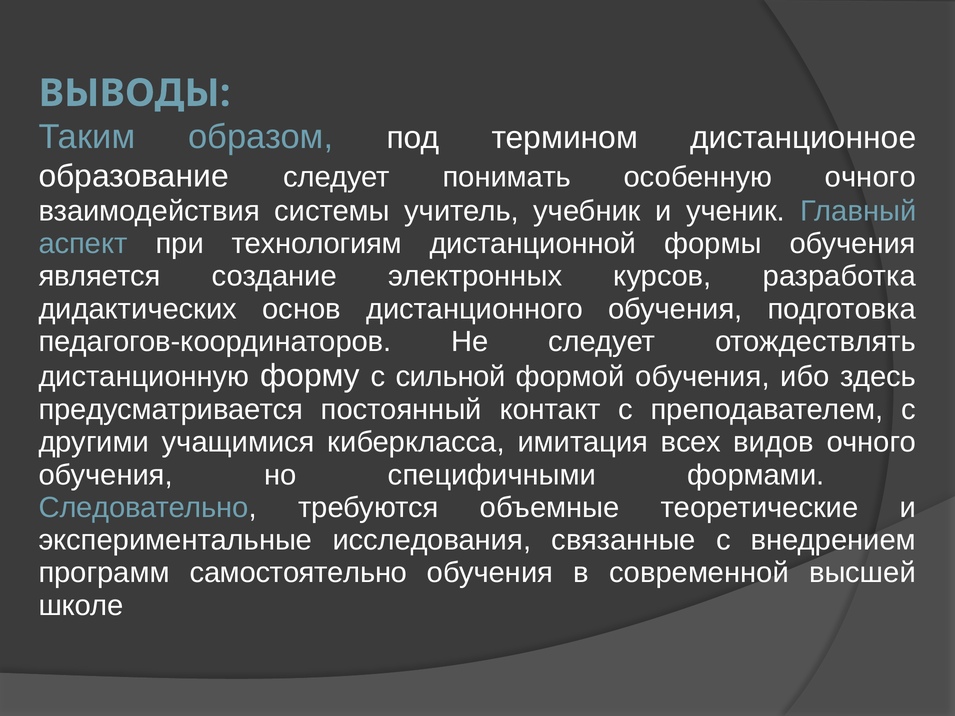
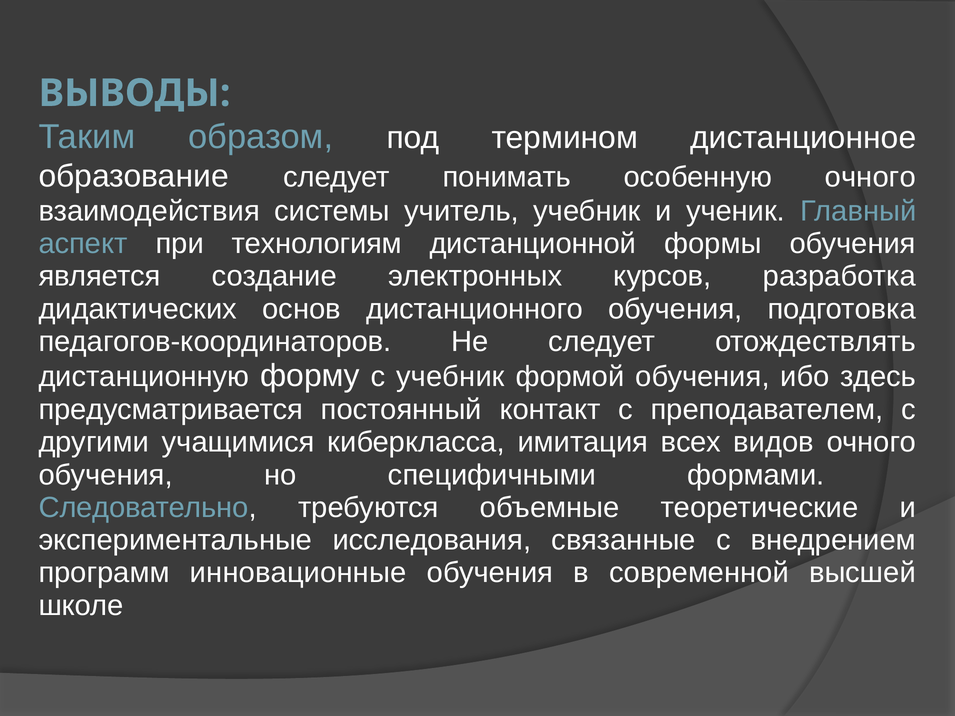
с сильной: сильной -> учебник
самостоятельно: самостоятельно -> инновационные
